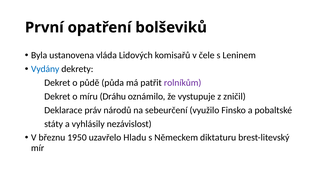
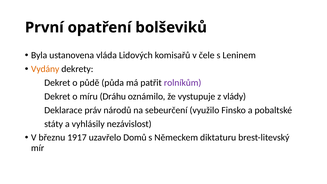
Vydány colour: blue -> orange
zničil: zničil -> vlády
1950: 1950 -> 1917
Hladu: Hladu -> Domů
